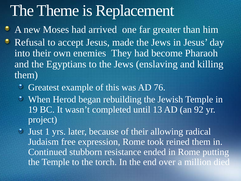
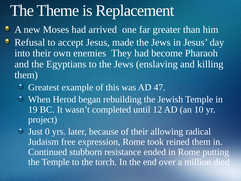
76: 76 -> 47
13: 13 -> 12
92: 92 -> 10
1: 1 -> 0
